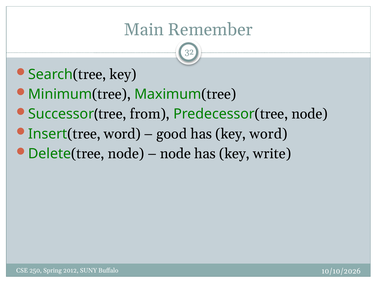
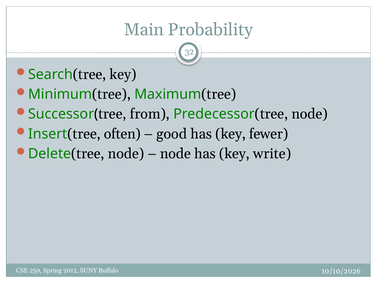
Remember: Remember -> Probability
Insert(tree word: word -> often
key word: word -> fewer
